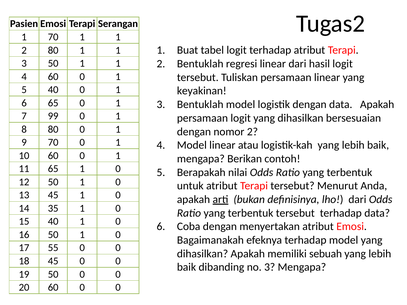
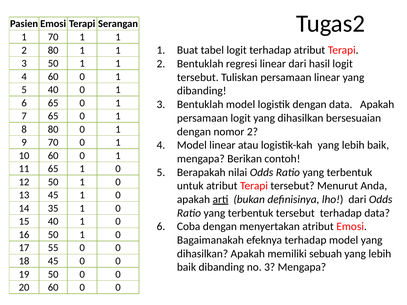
keyakinan at (202, 91): keyakinan -> dibanding
7 99: 99 -> 65
